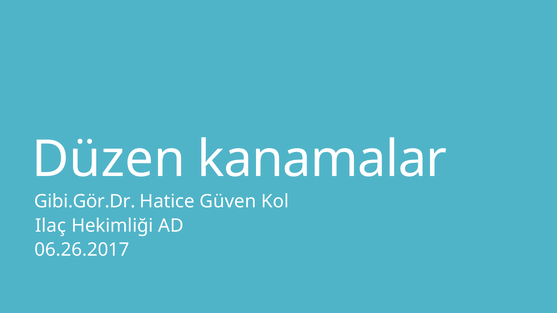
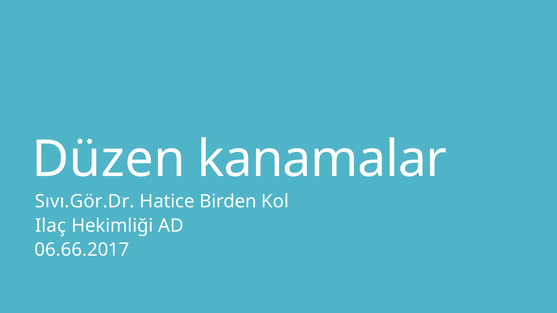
Gibi.Gör.Dr: Gibi.Gör.Dr -> Sıvı.Gör.Dr
Güven: Güven -> Birden
06.26.2017: 06.26.2017 -> 06.66.2017
